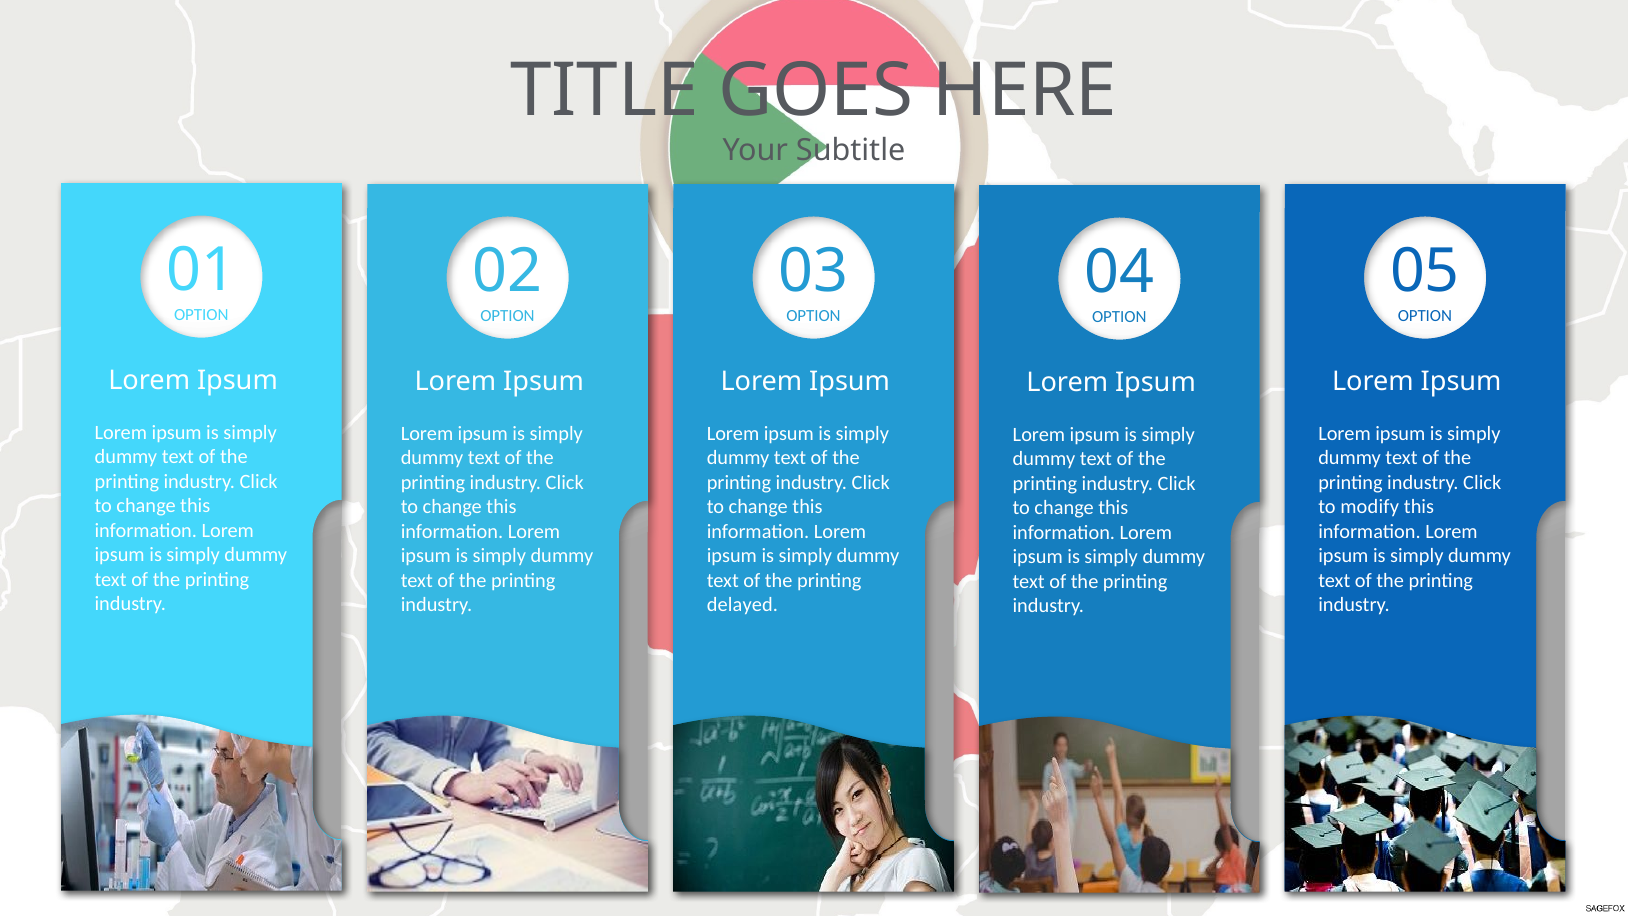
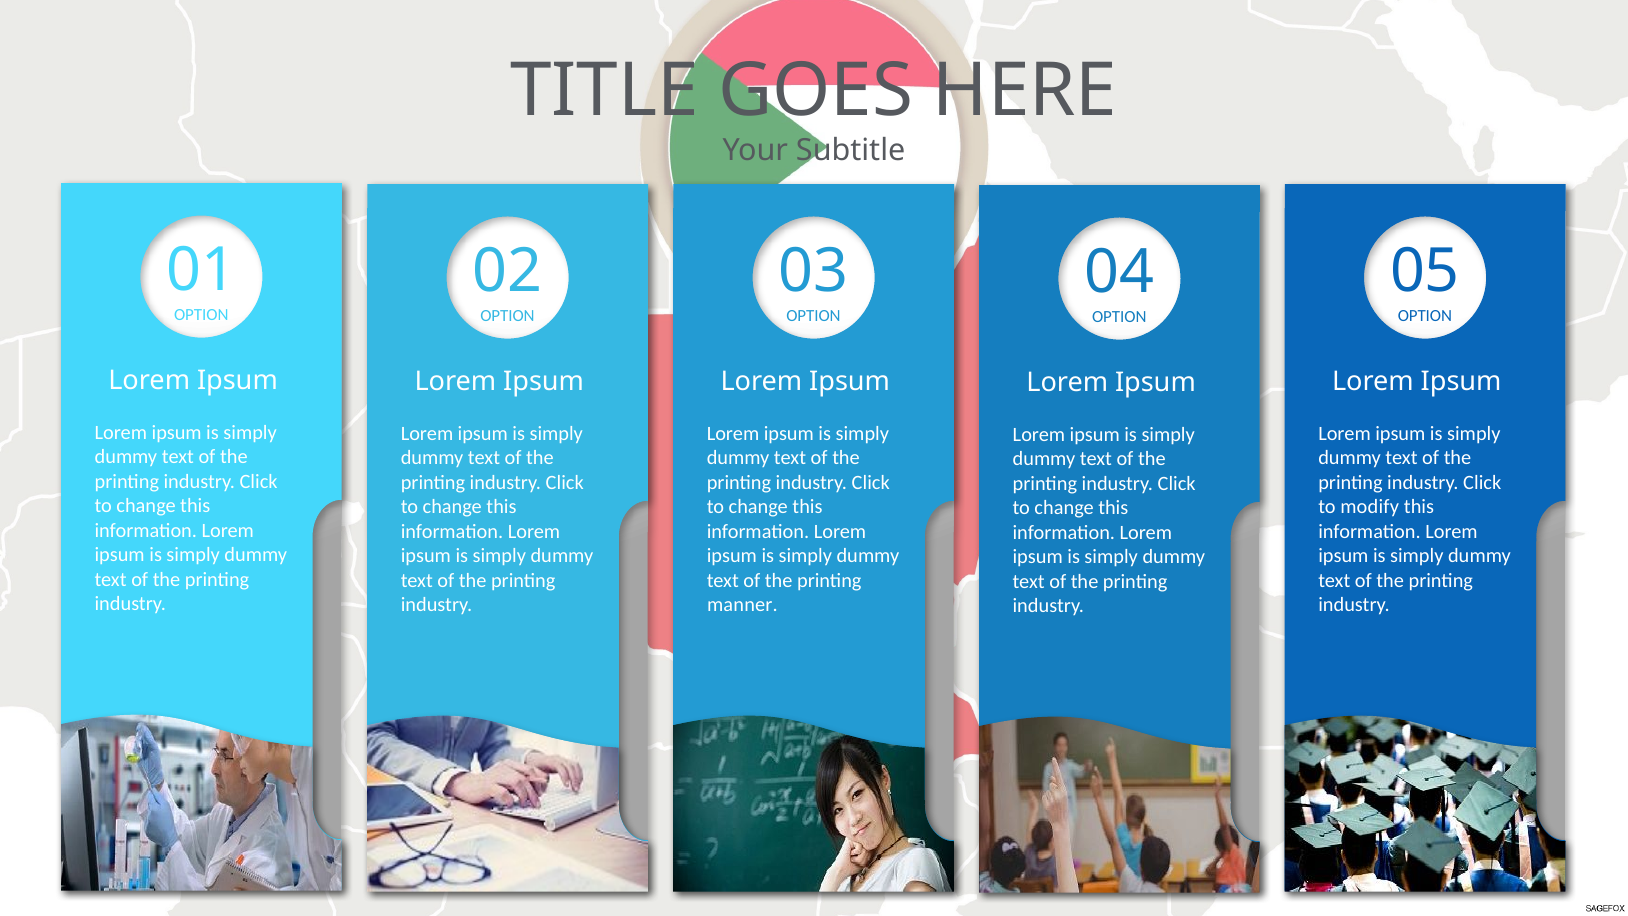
delayed: delayed -> manner
